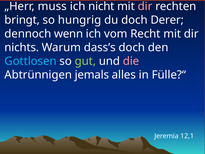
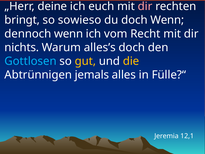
muss: muss -> deine
nicht: nicht -> euch
hungrig: hungrig -> sowieso
doch Derer: Derer -> Wenn
dass’s: dass’s -> alles’s
gut colour: light green -> yellow
die colour: pink -> yellow
